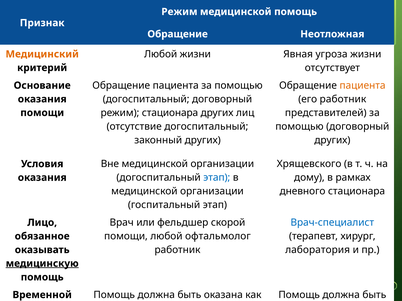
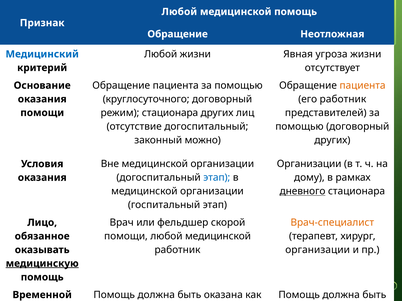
Режим at (179, 12): Режим -> Любой
Медицинский colour: orange -> blue
догоспитальный at (146, 99): догоспитальный -> круглосуточного
законный других: других -> можно
Хрящевского at (309, 164): Хрящевского -> Организации
дневного underline: none -> present
Врач-специалист colour: blue -> orange
помощи любой офтальмолог: офтальмолог -> медицинской
лаборатория at (318, 250): лаборатория -> организации
